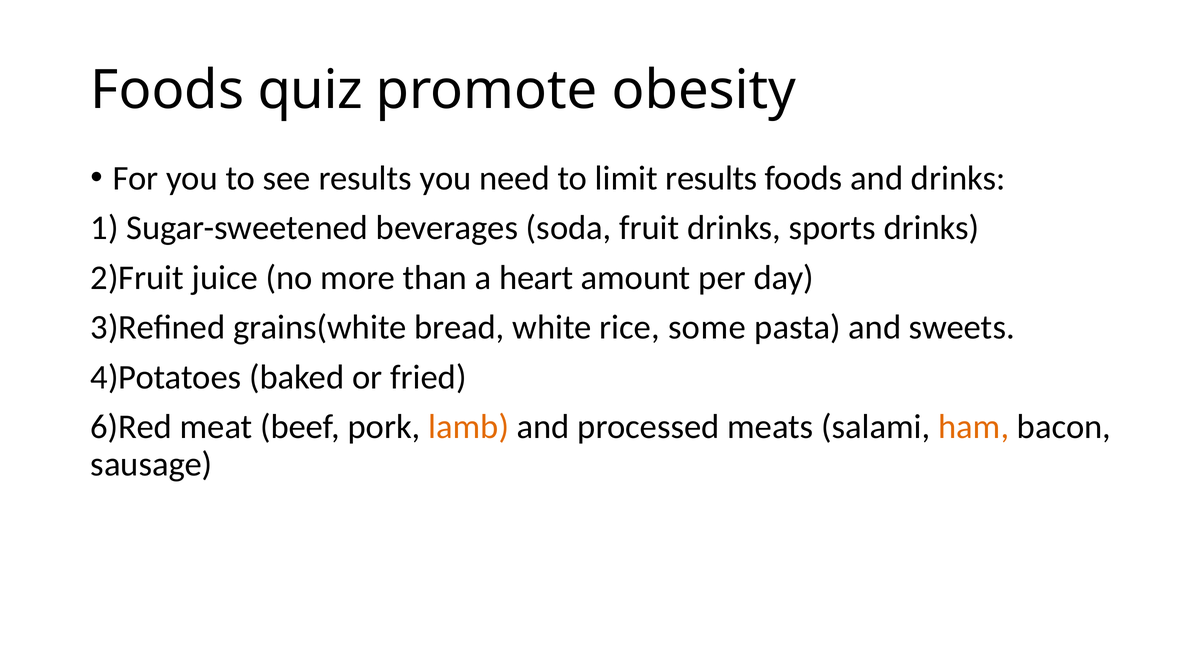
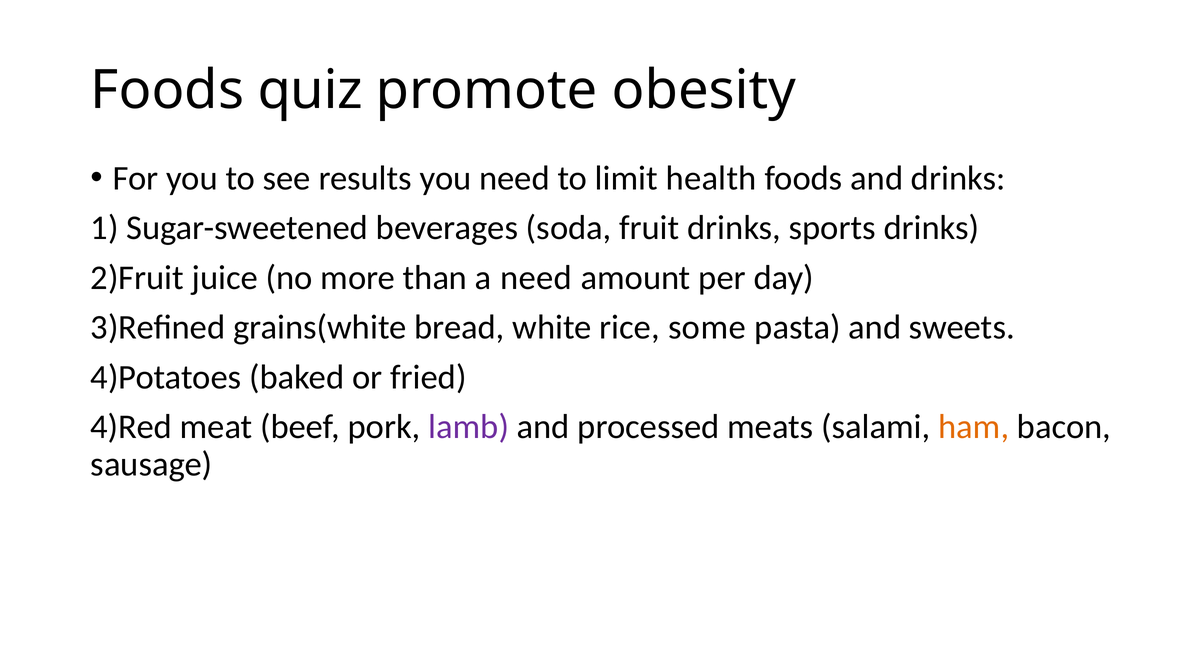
limit results: results -> health
a heart: heart -> need
6)Red: 6)Red -> 4)Red
lamb colour: orange -> purple
